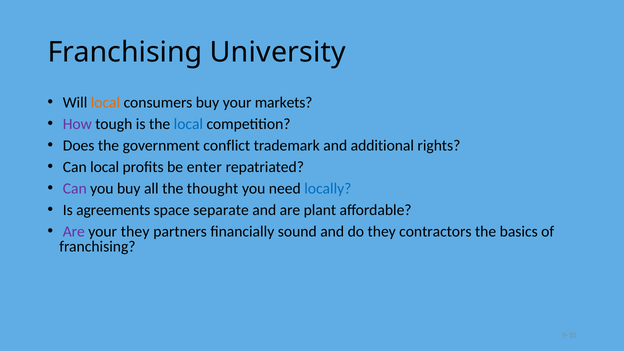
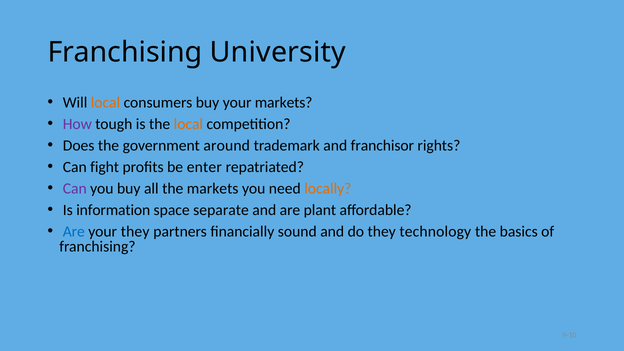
local at (188, 124) colour: blue -> orange
conflict: conflict -> around
additional: additional -> franchisor
Can local: local -> fight
the thought: thought -> markets
locally colour: blue -> orange
agreements: agreements -> information
Are at (74, 232) colour: purple -> blue
contractors: contractors -> technology
